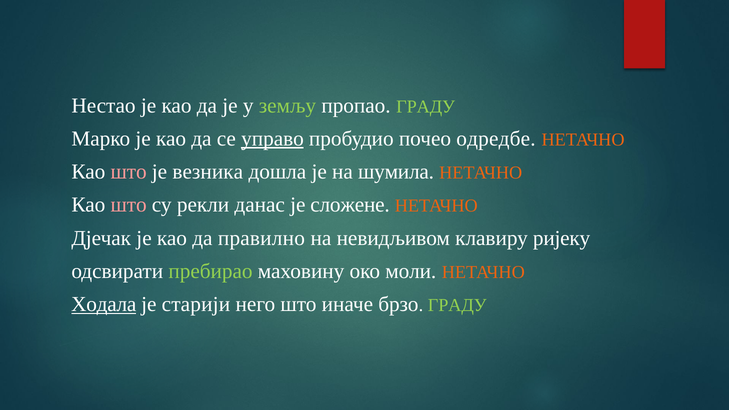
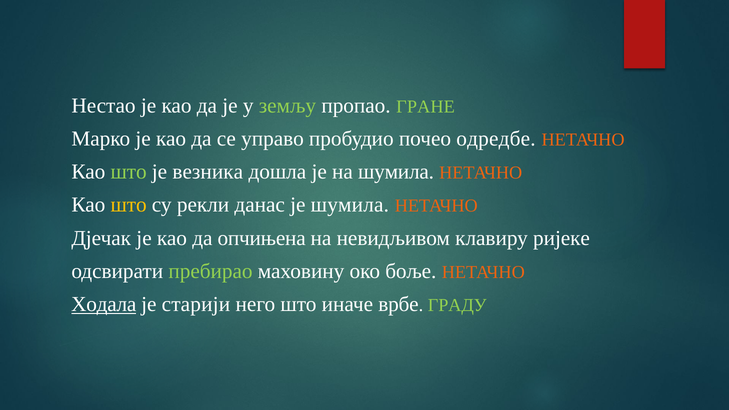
пропао ГРАДУ: ГРАДУ -> ГРАНЕ
управо underline: present -> none
што at (129, 172) colour: pink -> light green
што at (129, 205) colour: pink -> yellow
је сложене: сложене -> шумила
правилно: правилно -> опчињена
ријеку: ријеку -> ријеке
моли: моли -> боље
брзо: брзо -> врбе
